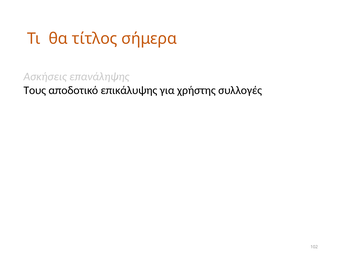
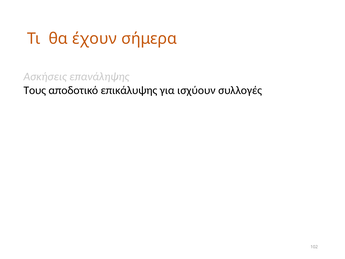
τίτλος: τίτλος -> έχουν
χρήστης: χρήστης -> ισχύουν
